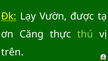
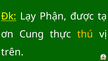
Vườn: Vườn -> Phận
Căng: Căng -> Cung
thú colour: light green -> yellow
